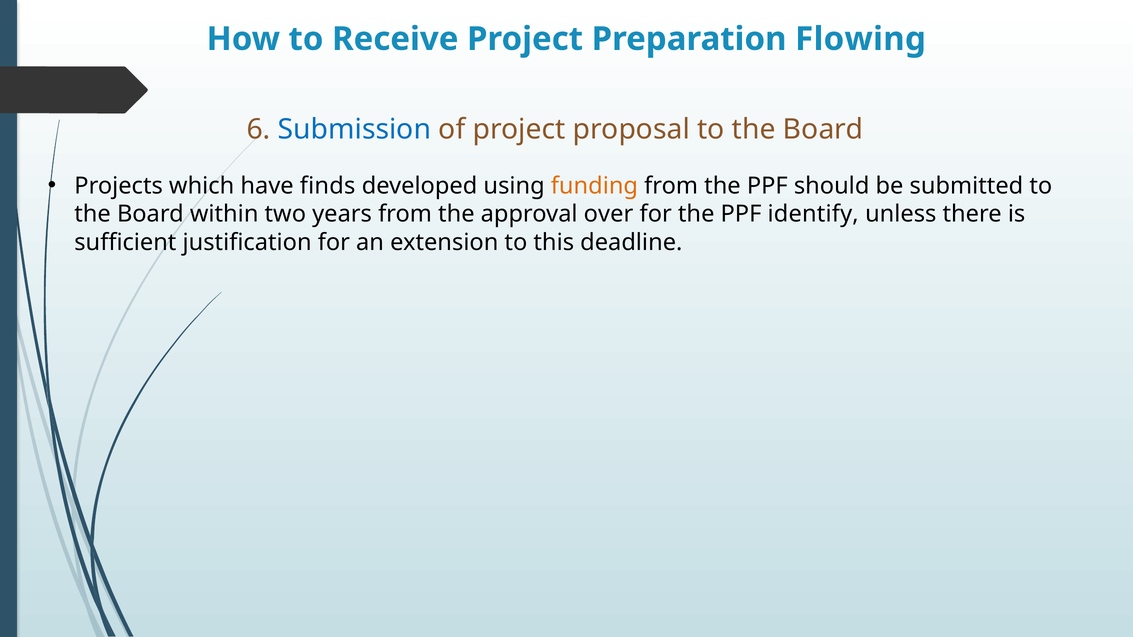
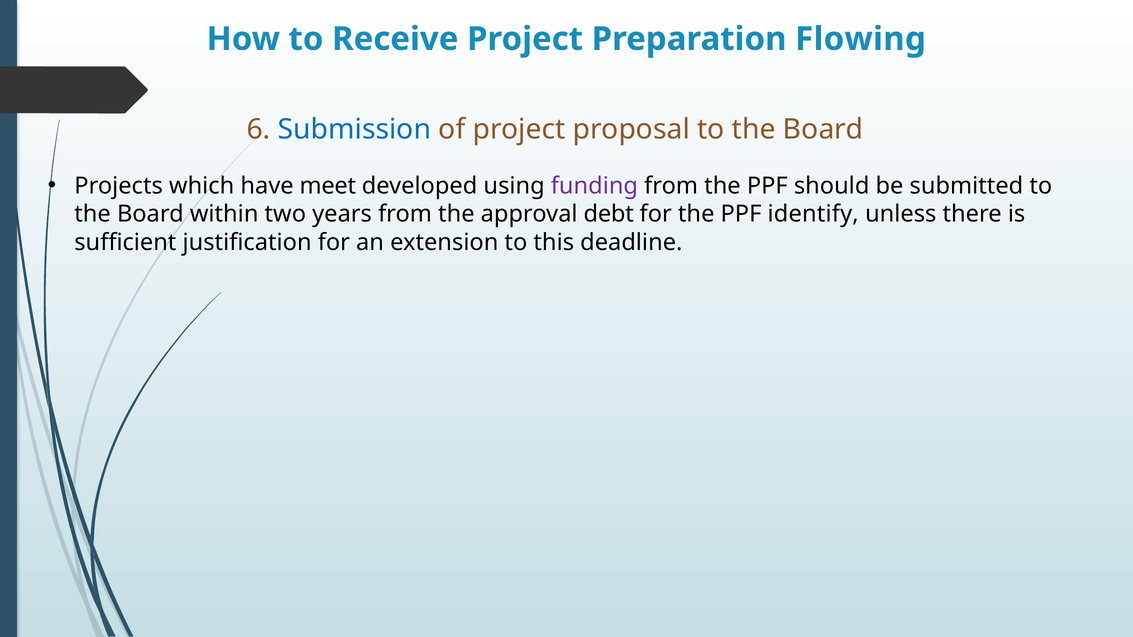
finds: finds -> meet
funding colour: orange -> purple
over: over -> debt
